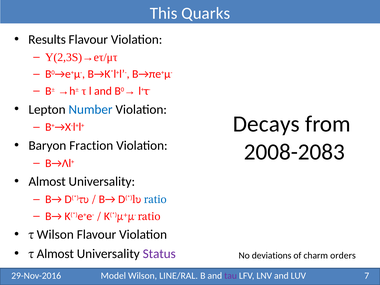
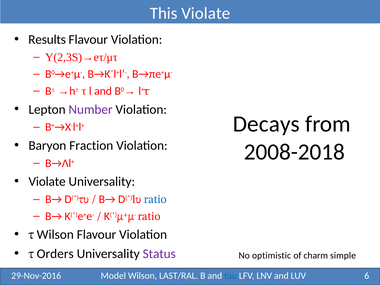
This Quarks: Quarks -> Violate
Number colour: blue -> purple
2008-2083: 2008-2083 -> 2008-2018
Almost at (47, 182): Almost -> Violate
Almost at (55, 254): Almost -> Orders
deviations: deviations -> optimistic
orders: orders -> simple
LINE/RAL: LINE/RAL -> LAST/RAL
tau colour: purple -> blue
7: 7 -> 6
